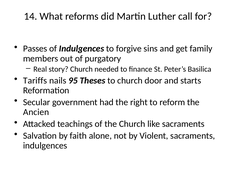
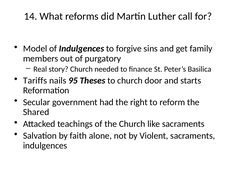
Passes: Passes -> Model
Ancien: Ancien -> Shared
